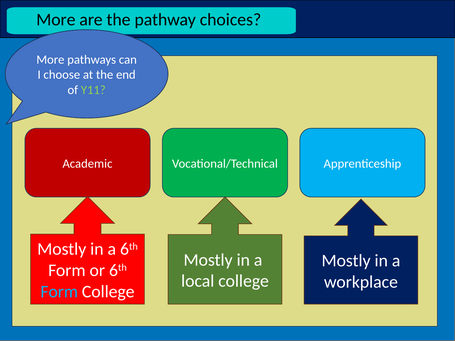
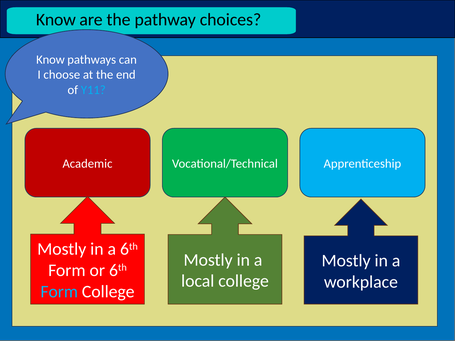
More at (56, 20): More -> Know
More at (50, 60): More -> Know
Y11 colour: light green -> light blue
